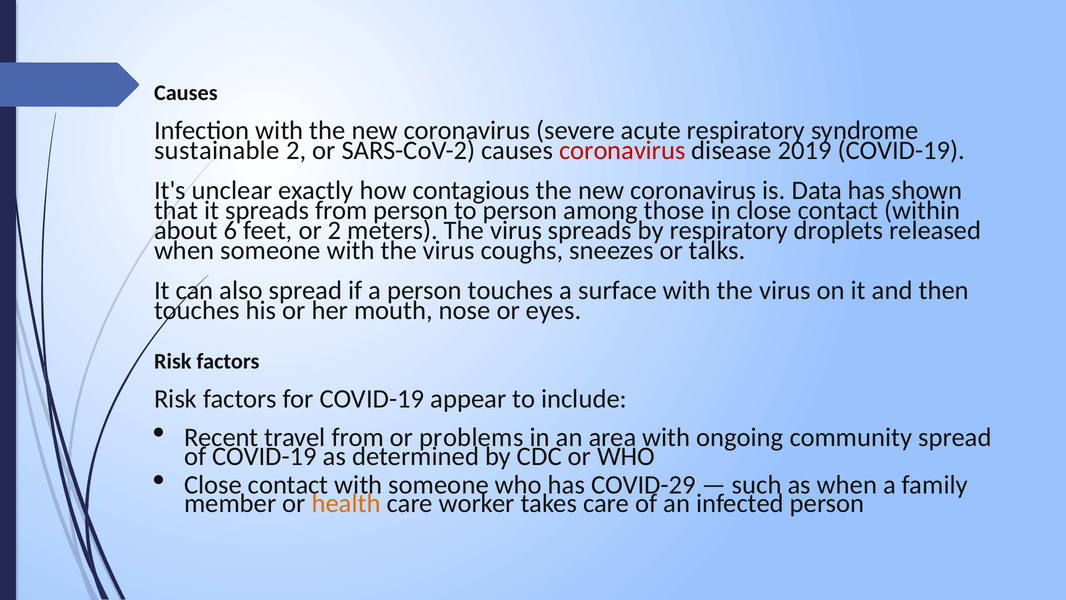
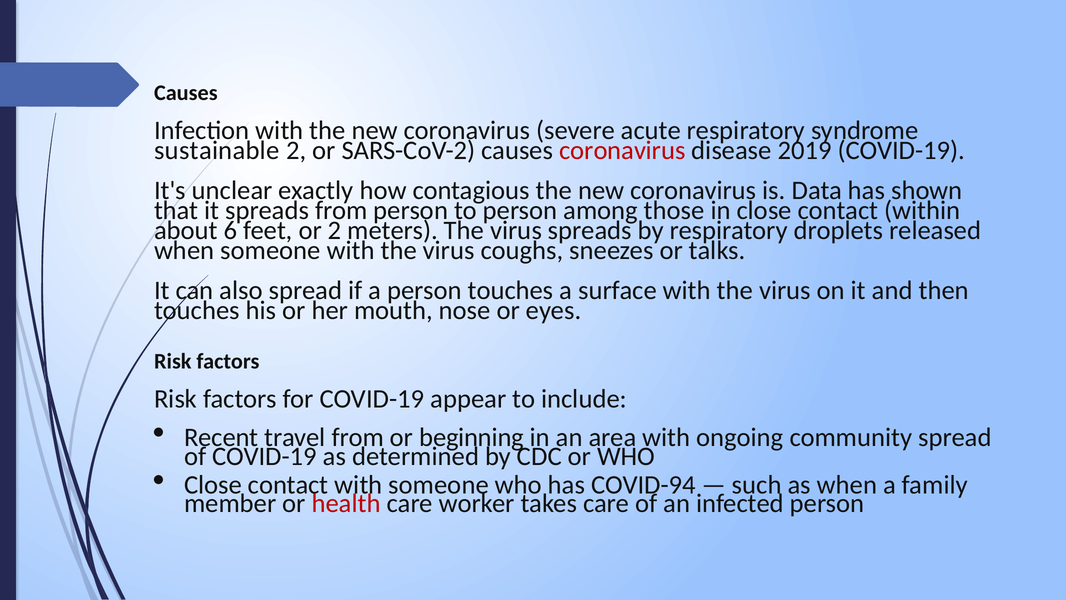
problems: problems -> beginning
COVID-29: COVID-29 -> COVID-94
health colour: orange -> red
